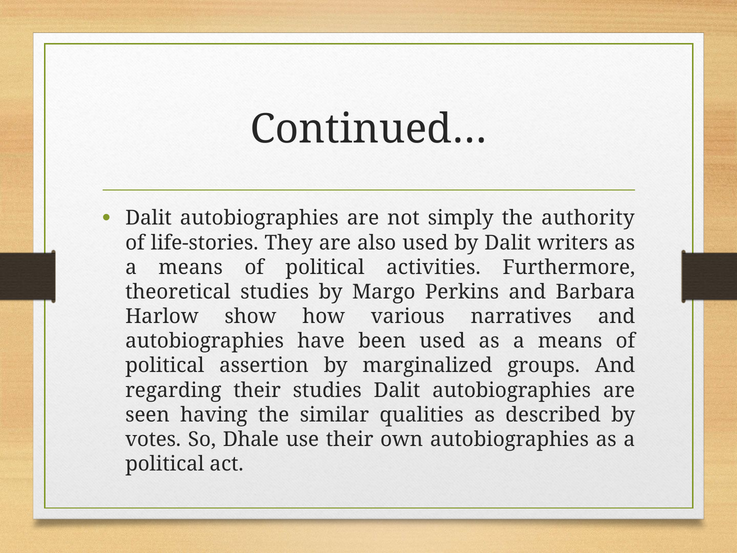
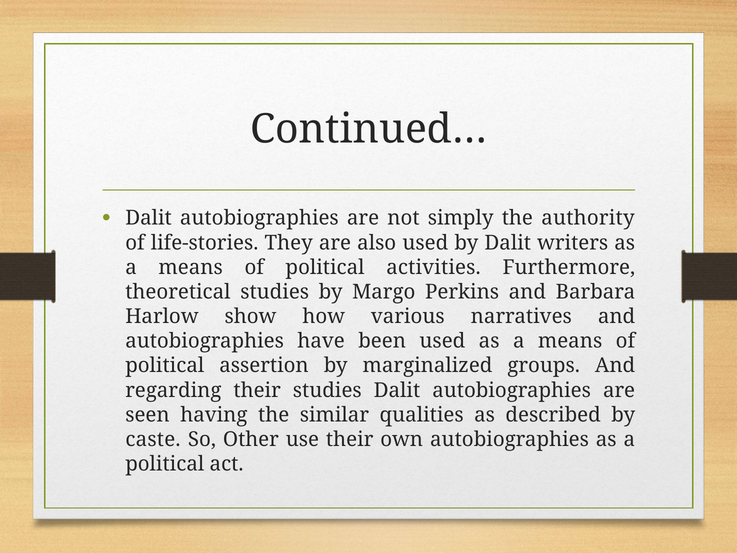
votes: votes -> caste
Dhale: Dhale -> Other
